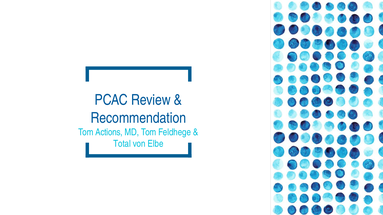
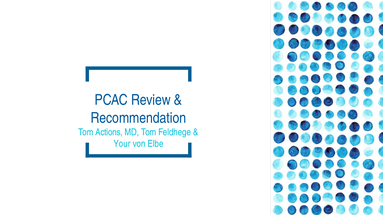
Total: Total -> Your
